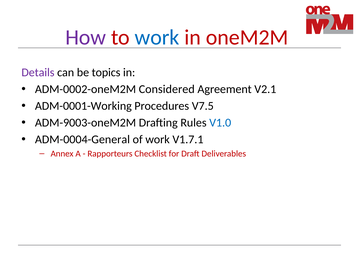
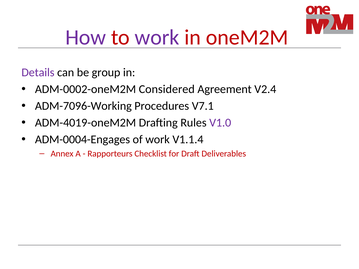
work at (157, 37) colour: blue -> purple
topics: topics -> group
V2.1: V2.1 -> V2.4
ADM-0001-Working: ADM-0001-Working -> ADM-7096-Working
V7.5: V7.5 -> V7.1
ADM-9003-oneM2M: ADM-9003-oneM2M -> ADM-4019-oneM2M
V1.0 colour: blue -> purple
ADM-0004-General: ADM-0004-General -> ADM-0004-Engages
V1.7.1: V1.7.1 -> V1.1.4
